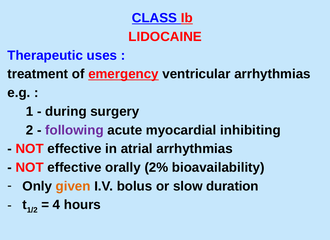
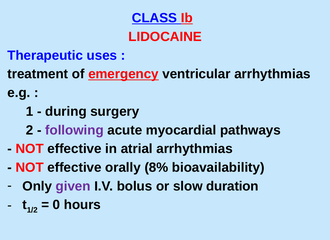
inhibiting: inhibiting -> pathways
2%: 2% -> 8%
given colour: orange -> purple
4: 4 -> 0
